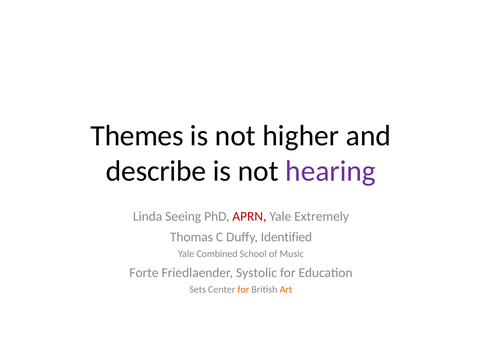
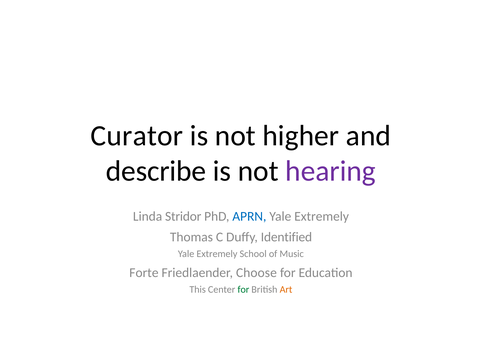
Themes: Themes -> Curator
Seeing: Seeing -> Stridor
APRN colour: red -> blue
Combined at (217, 254): Combined -> Extremely
Systolic: Systolic -> Choose
Sets: Sets -> This
for at (243, 289) colour: orange -> green
